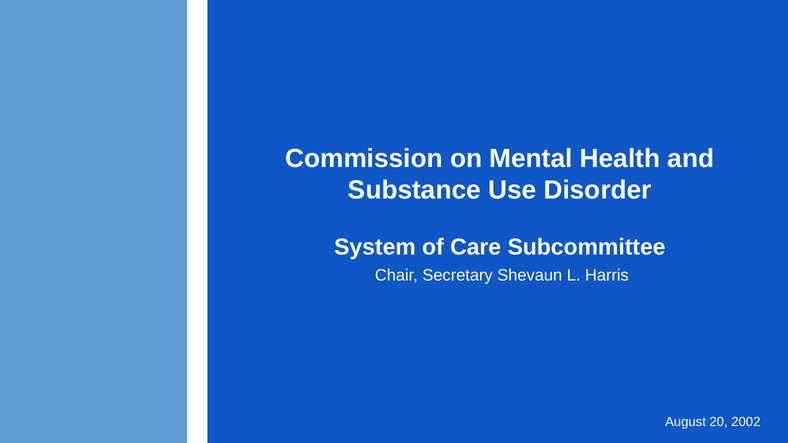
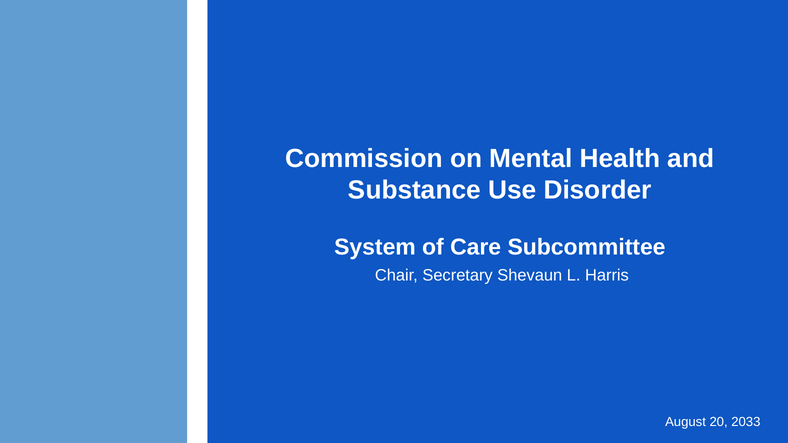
2002: 2002 -> 2033
